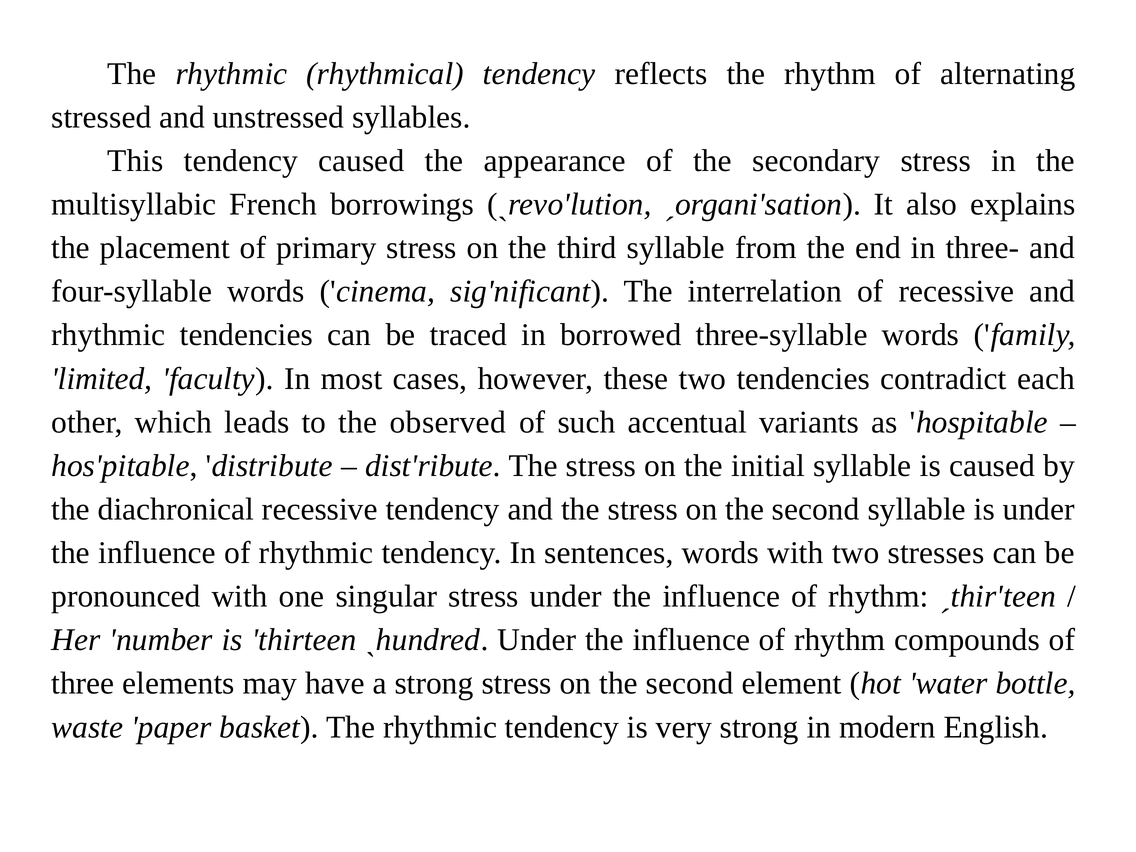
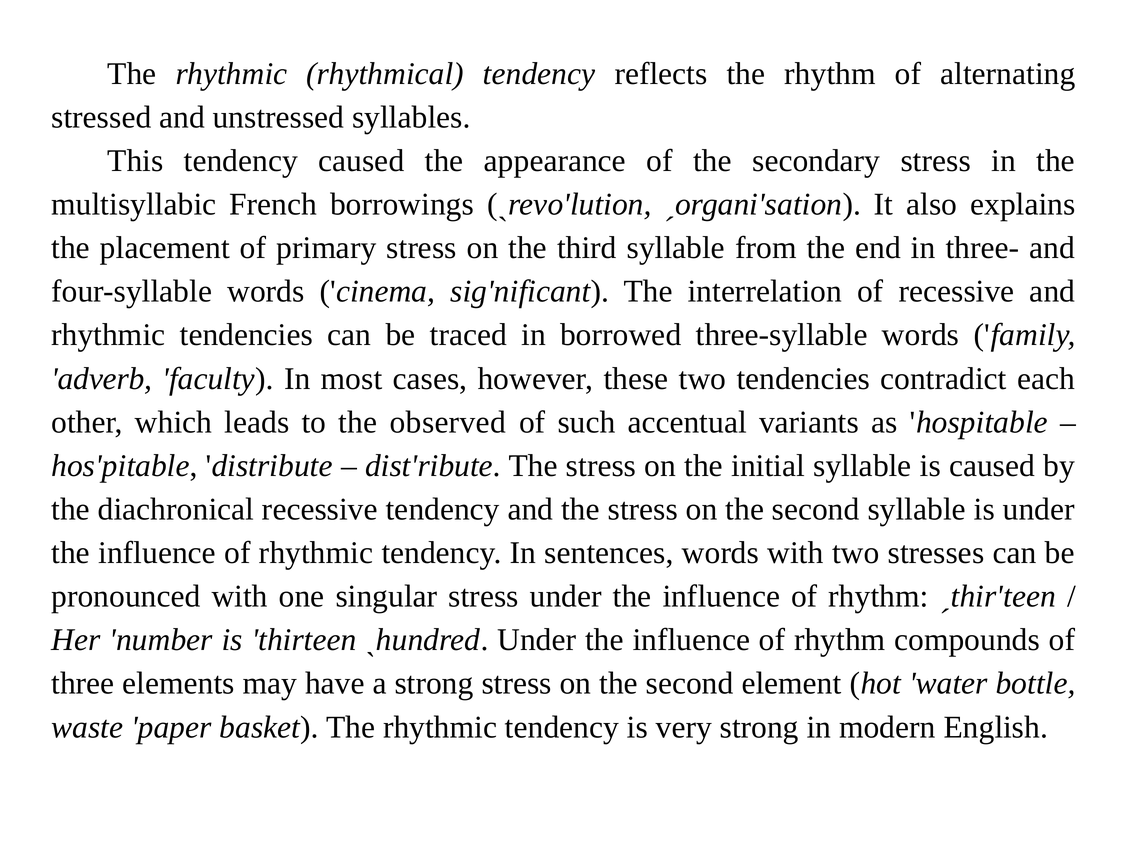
limited: limited -> adverb
